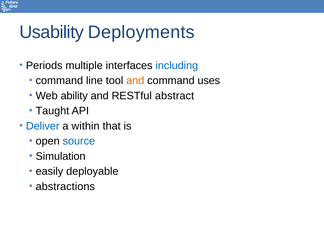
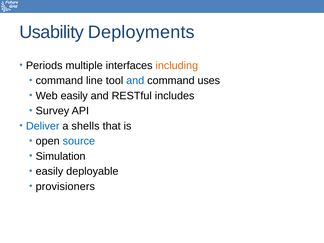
including colour: blue -> orange
and at (135, 81) colour: orange -> blue
Web ability: ability -> easily
abstract: abstract -> includes
Taught: Taught -> Survey
within: within -> shells
abstractions: abstractions -> provisioners
